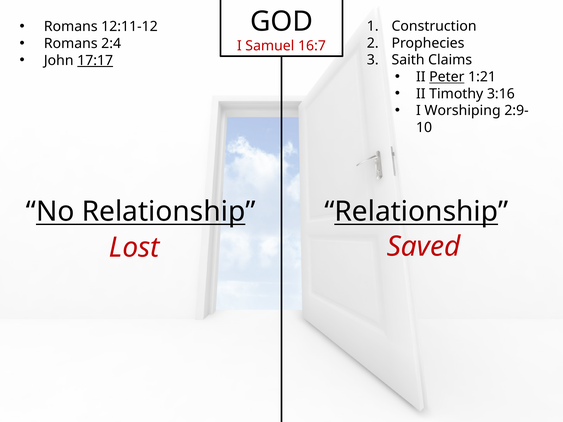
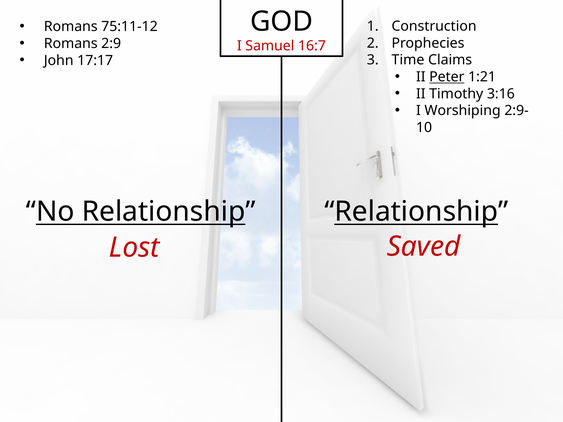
12:11-12: 12:11-12 -> 75:11-12
2:4: 2:4 -> 2:9
17:17 underline: present -> none
Saith: Saith -> Time
